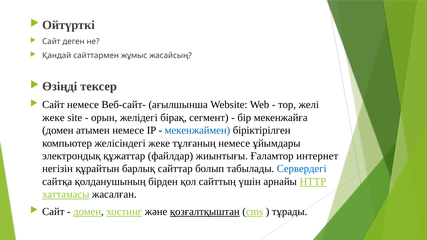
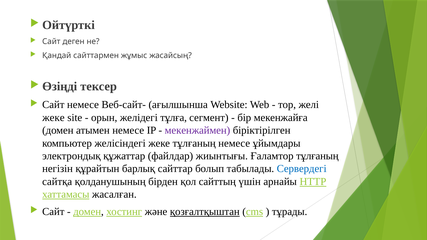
бірақ: бірақ -> тұлға
мекенжаймен colour: blue -> purple
Ғаламтор интернет: интернет -> тұлғаның
